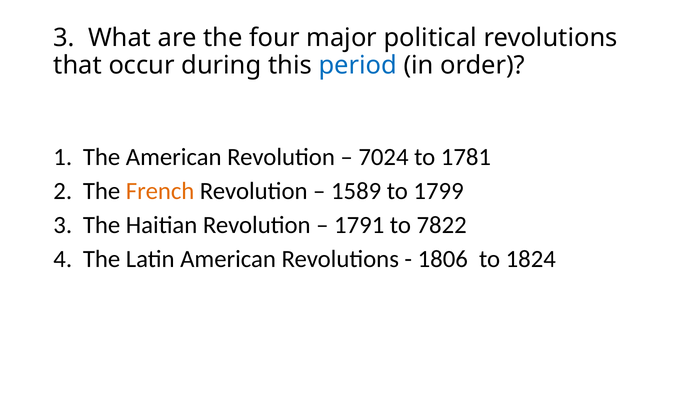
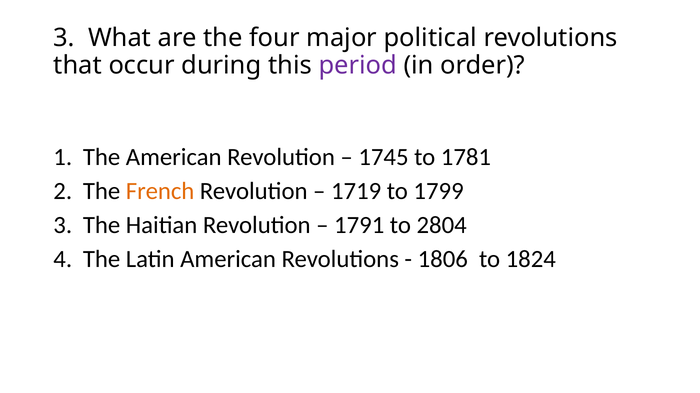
period colour: blue -> purple
7024: 7024 -> 1745
1589: 1589 -> 1719
7822: 7822 -> 2804
